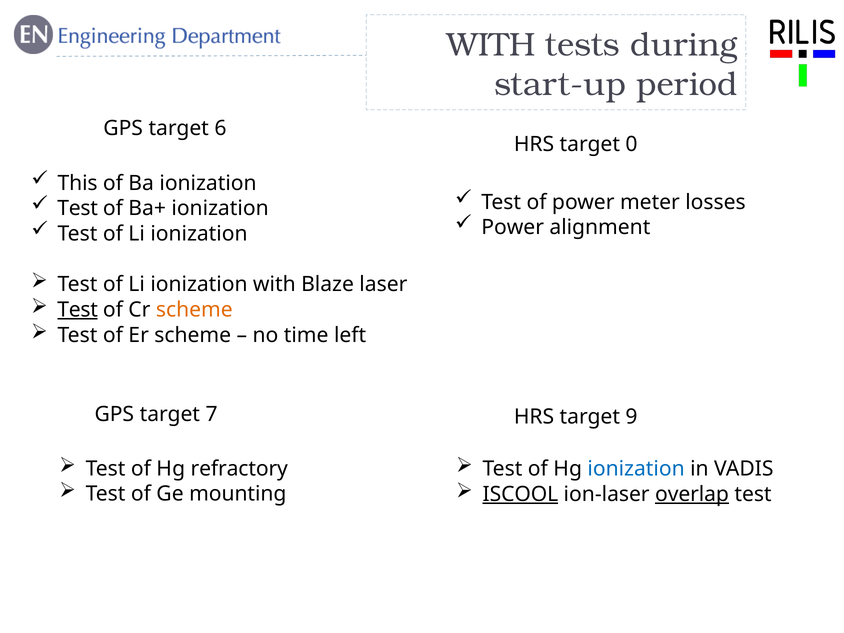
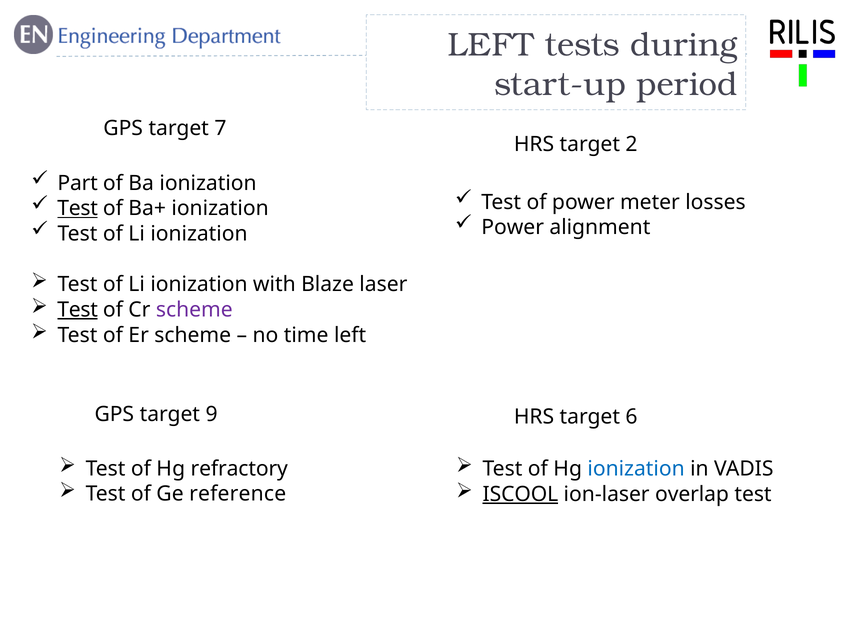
WITH at (491, 45): WITH -> LEFT
6: 6 -> 7
0: 0 -> 2
This: This -> Part
Test at (78, 208) underline: none -> present
scheme at (194, 310) colour: orange -> purple
7: 7 -> 9
9: 9 -> 6
mounting: mounting -> reference
overlap underline: present -> none
